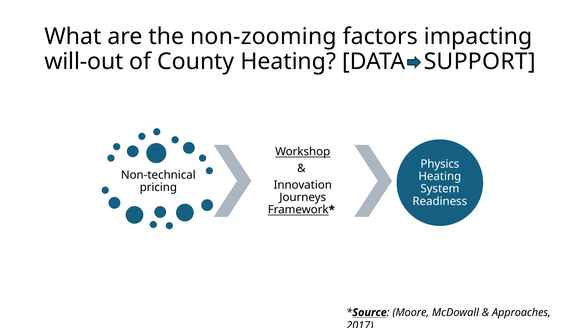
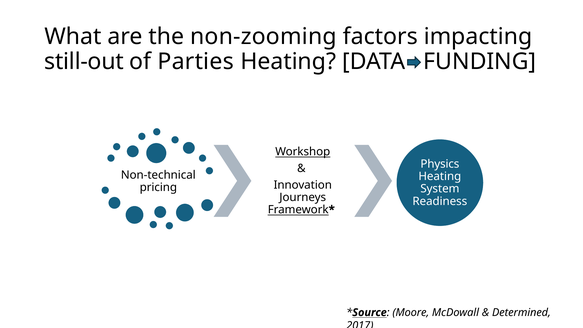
will-out: will-out -> still-out
County: County -> Parties
SUPPORT: SUPPORT -> FUNDING
Approaches: Approaches -> Determined
